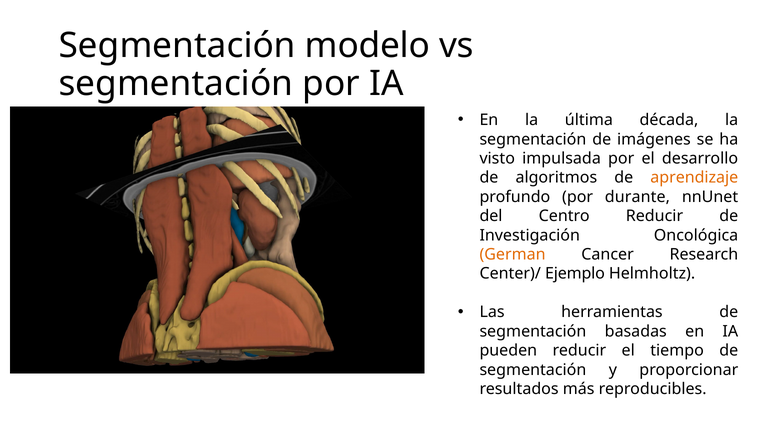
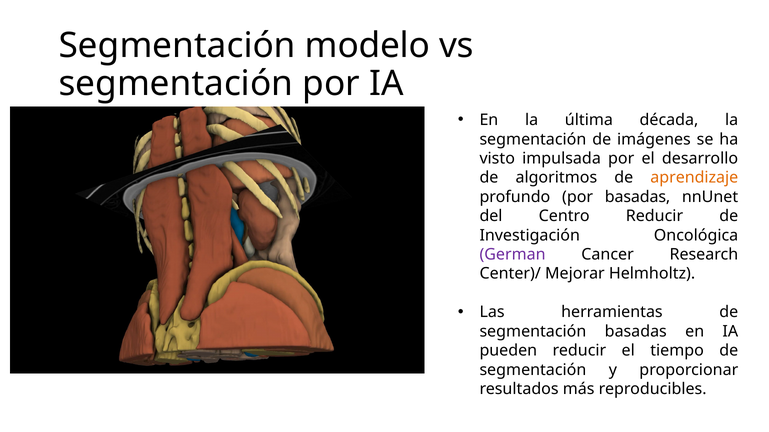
por durante: durante -> basadas
German colour: orange -> purple
Ejemplo: Ejemplo -> Mejorar
